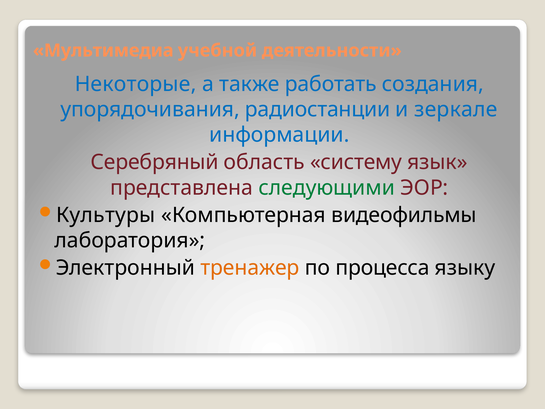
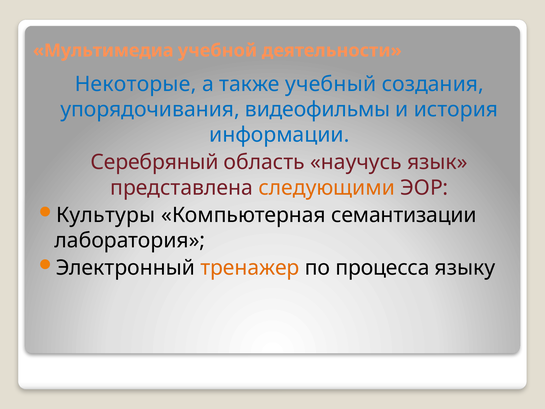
работать: работать -> учебный
радиостанции: радиостанции -> видеофильмы
зеркале: зеркале -> история
систему: систему -> научусь
следующими colour: green -> orange
видеофильмы: видеофильмы -> семантизации
